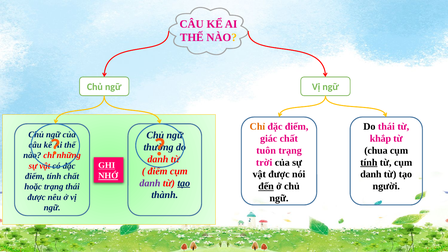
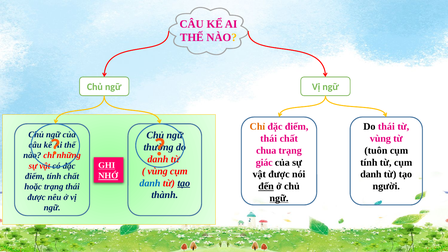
giác at (269, 139): giác -> thái
khắp at (380, 139): khắp -> vùng
tuôn: tuôn -> chua
chua: chua -> tuôn
trời: trời -> giác
tính at (369, 162) underline: present -> none
điểm at (158, 171): điểm -> vùng
danh at (150, 183) colour: purple -> blue
ngữ at (279, 198) underline: none -> present
